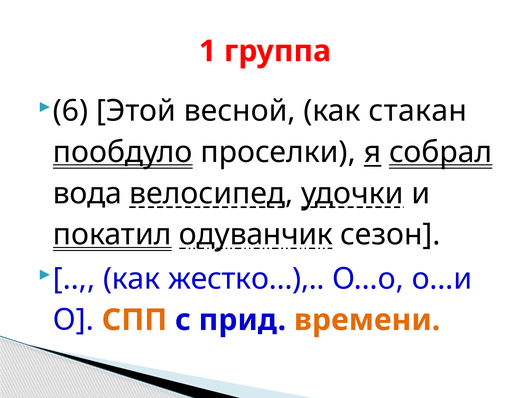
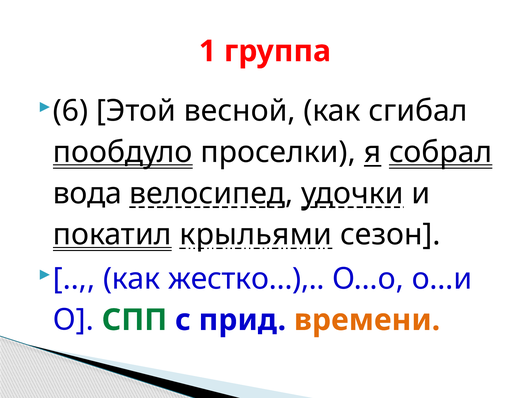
стакан: стакан -> сгибал
одуванчик: одуванчик -> крыльями
СПП colour: orange -> green
